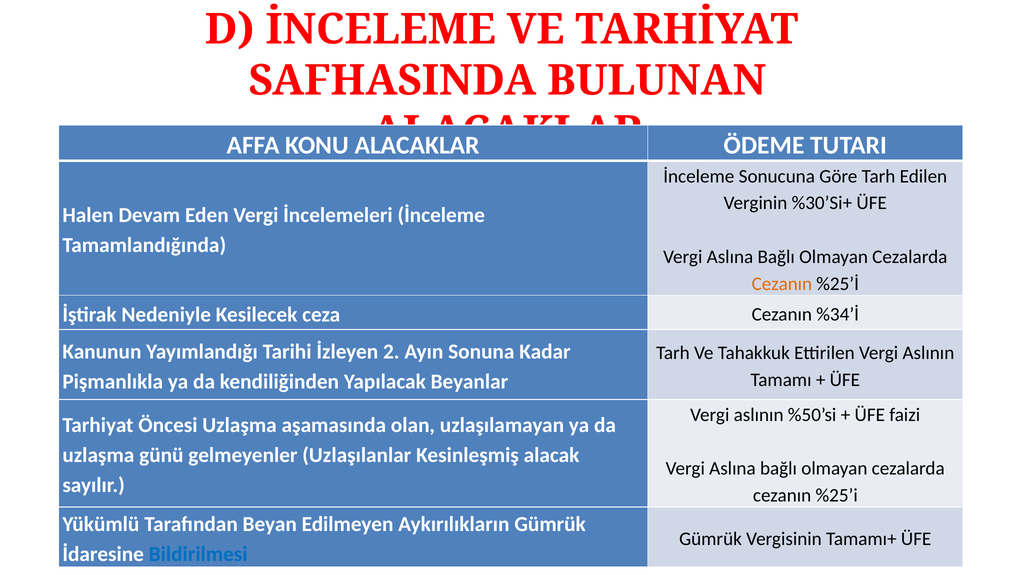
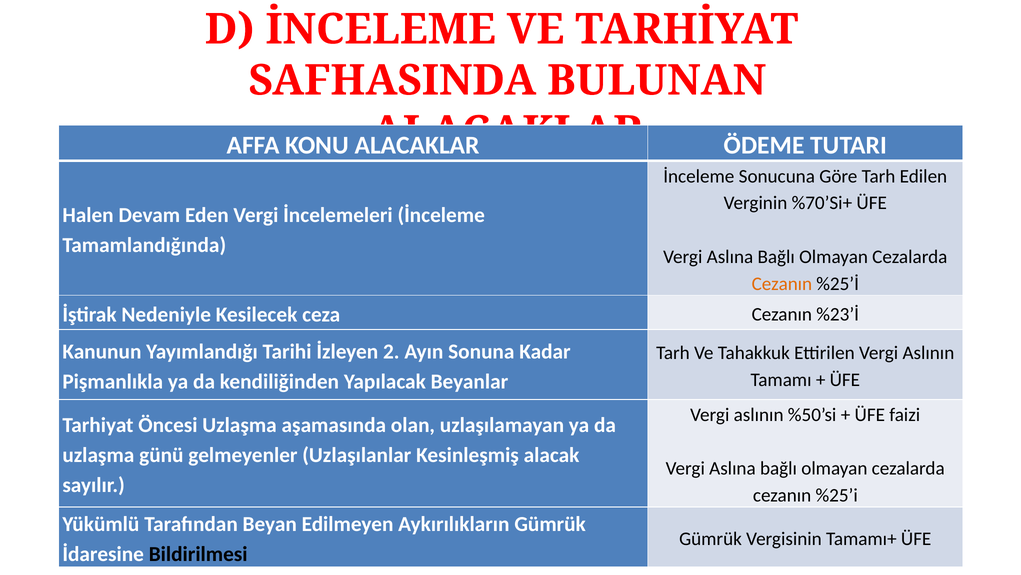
%30’Si+: %30’Si+ -> %70’Si+
%34’İ: %34’İ -> %23’İ
Bildirilmesi colour: blue -> black
